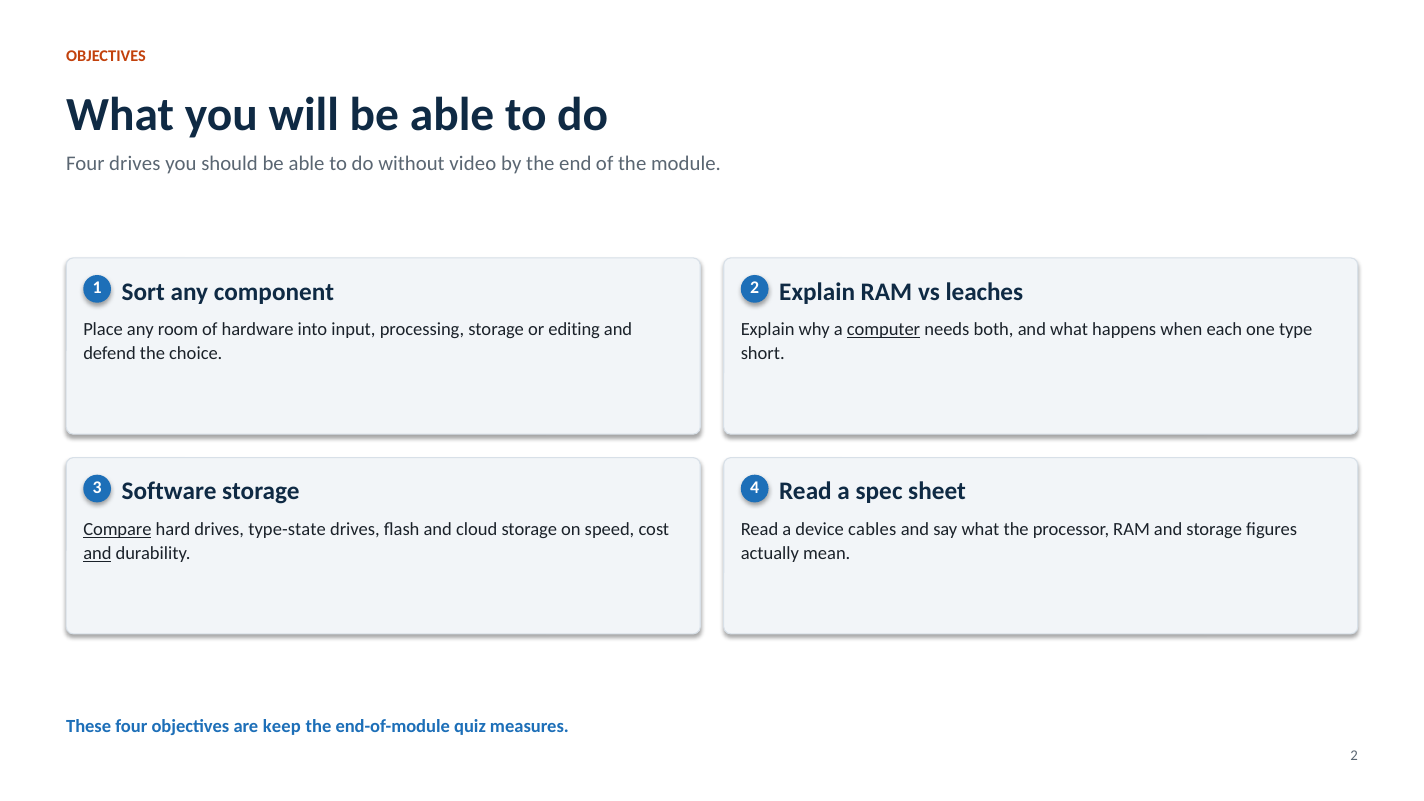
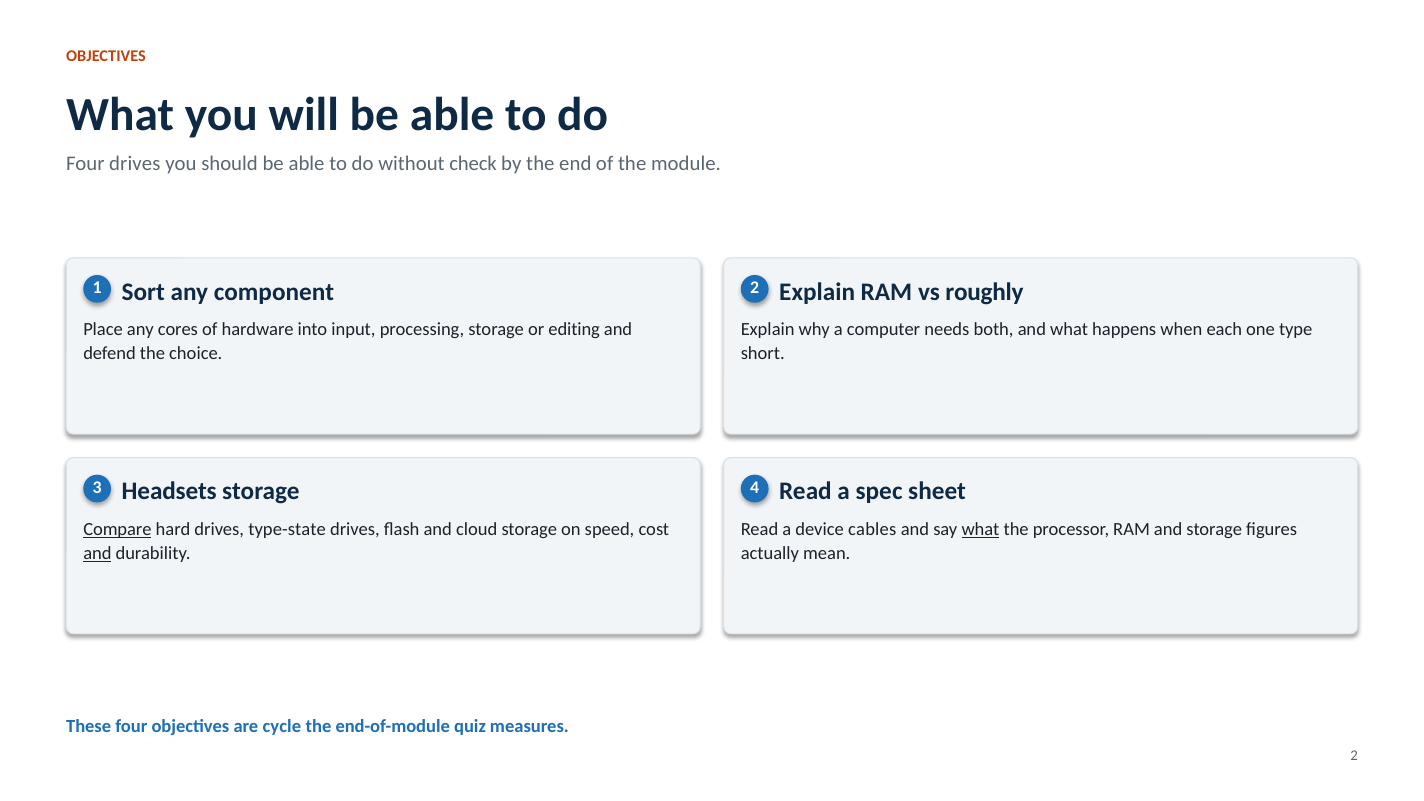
video: video -> check
leaches: leaches -> roughly
room: room -> cores
computer underline: present -> none
Software: Software -> Headsets
what at (980, 529) underline: none -> present
keep: keep -> cycle
